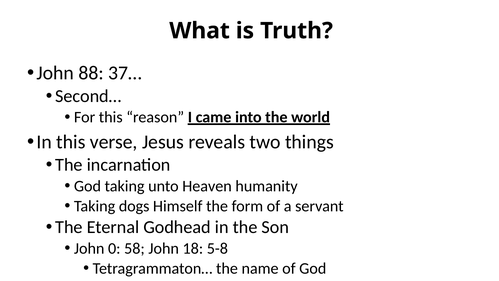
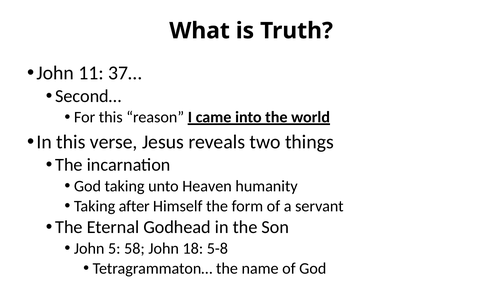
88: 88 -> 11
dogs: dogs -> after
0: 0 -> 5
